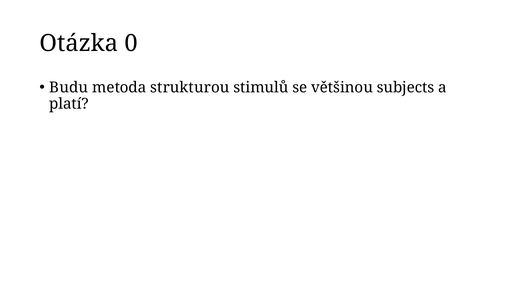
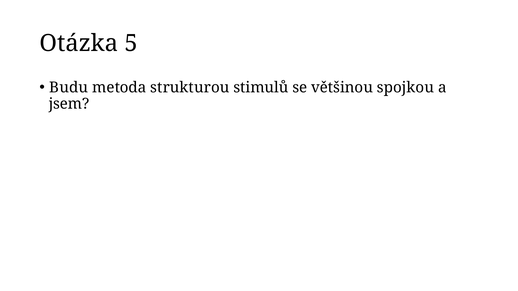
0: 0 -> 5
subjects: subjects -> spojkou
platí: platí -> jsem
